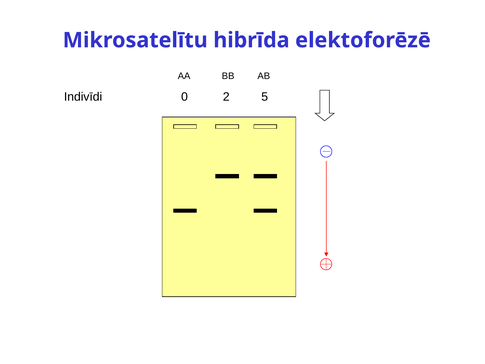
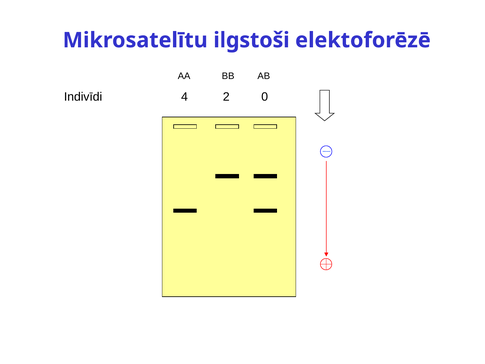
hibrīda: hibrīda -> ilgstoši
0: 0 -> 4
5: 5 -> 0
